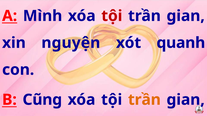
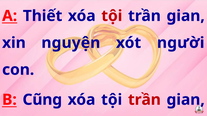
Mình: Mình -> Thiết
quanh: quanh -> người
trần at (144, 100) colour: orange -> red
